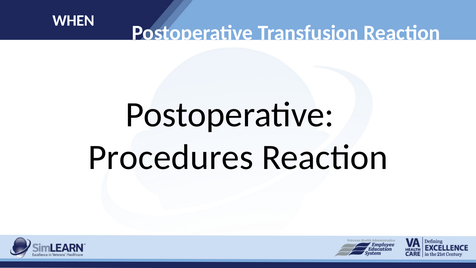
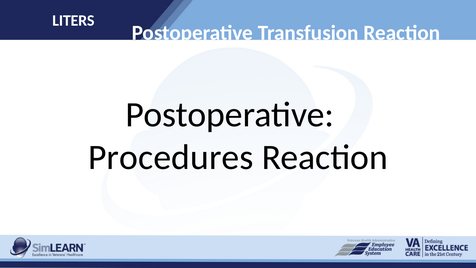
WHEN: WHEN -> LITERS
